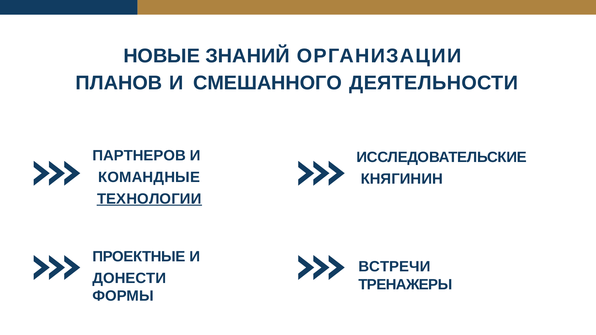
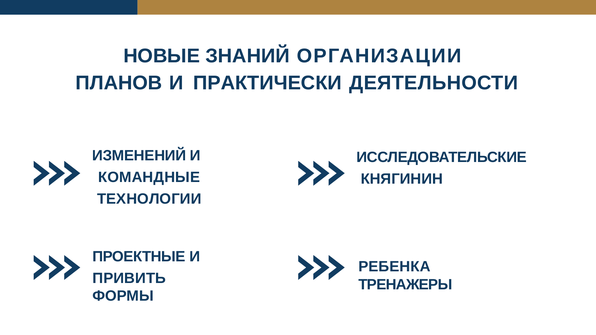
СМЕШАННОГО: СМЕШАННОГО -> ПРАКТИЧЕСКИ
ПАРТНЕРОВ: ПАРТНЕРОВ -> ИЗМЕНЕНИЙ
ТЕХНОЛОГИИ underline: present -> none
ВСТРЕЧИ: ВСТРЕЧИ -> РЕБЕНКА
ДОНЕСТИ: ДОНЕСТИ -> ПРИВИТЬ
